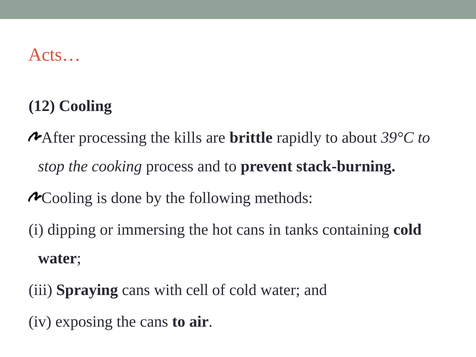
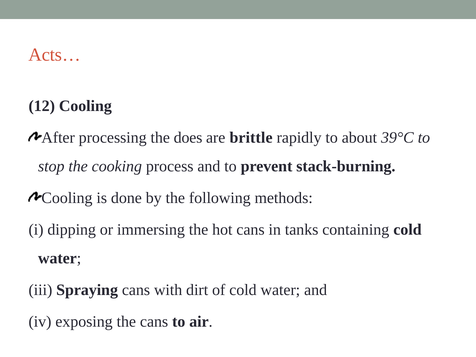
kills: kills -> does
cell: cell -> dirt
